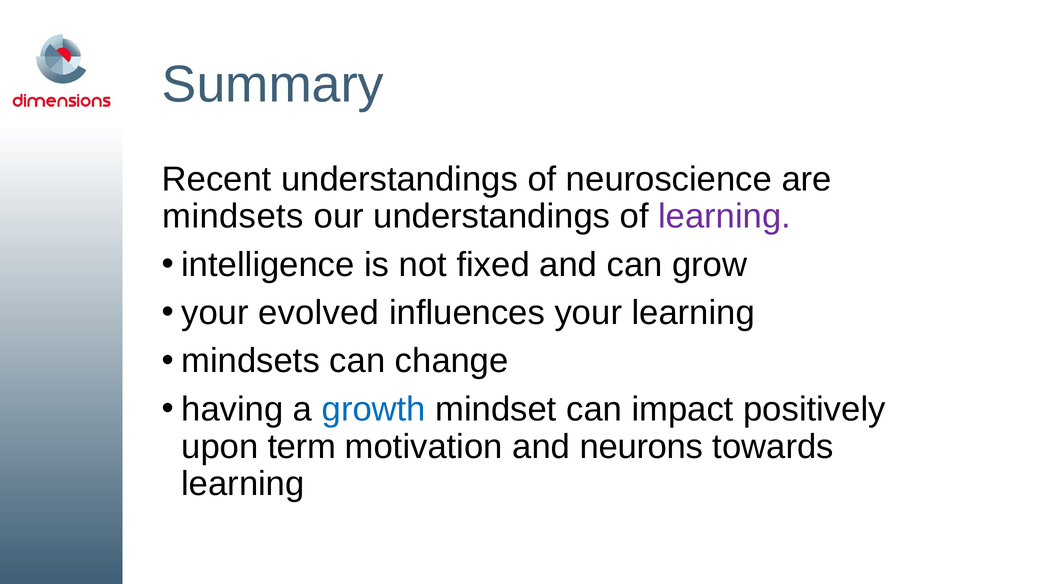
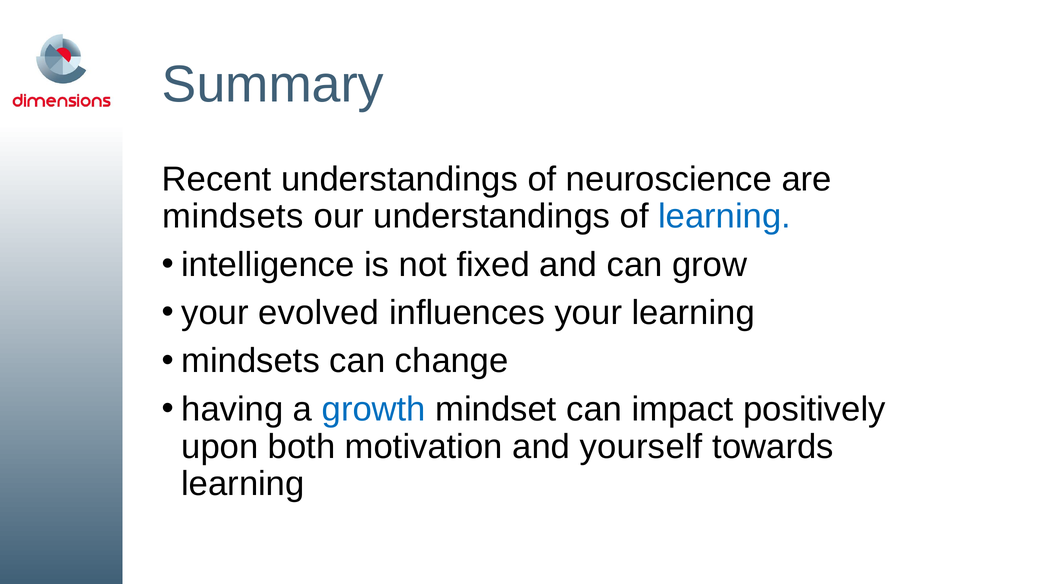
learning at (725, 217) colour: purple -> blue
term: term -> both
neurons: neurons -> yourself
